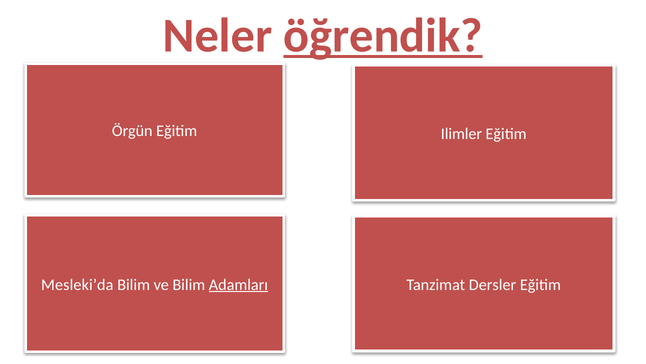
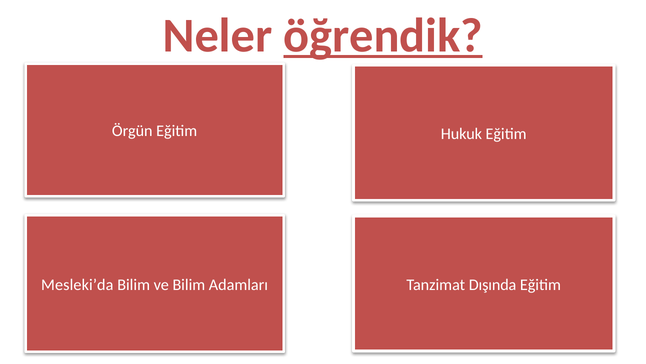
Ilimler: Ilimler -> Hukuk
Adamları underline: present -> none
Dersler: Dersler -> Dışında
